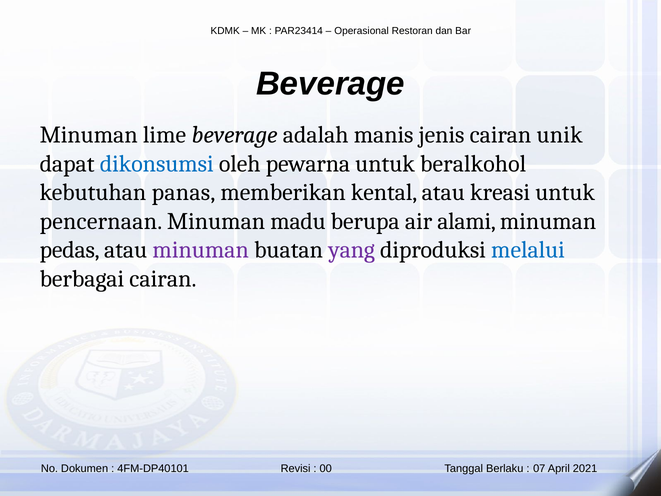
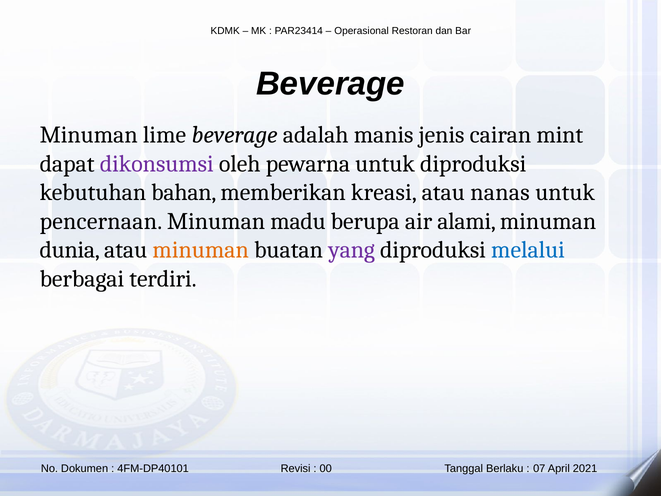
unik: unik -> mint
dikonsumsi colour: blue -> purple
untuk beralkohol: beralkohol -> diproduksi
panas: panas -> bahan
kental: kental -> kreasi
kreasi: kreasi -> nanas
pedas: pedas -> dunia
minuman at (201, 250) colour: purple -> orange
berbagai cairan: cairan -> terdiri
